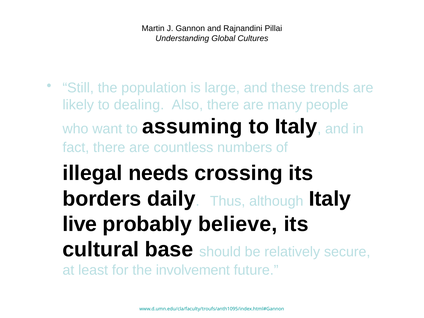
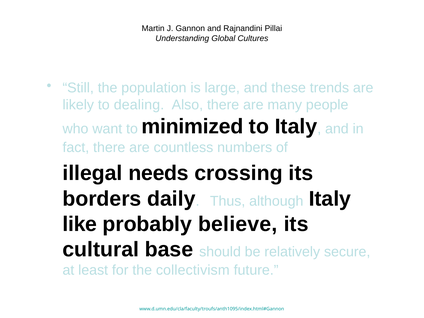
assuming: assuming -> minimized
live: live -> like
involvement: involvement -> collectivism
